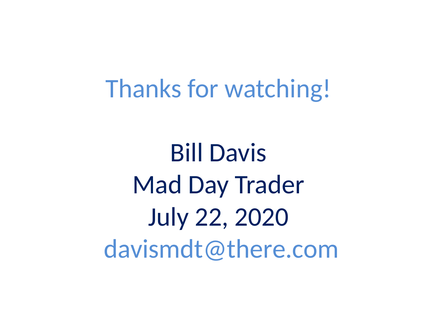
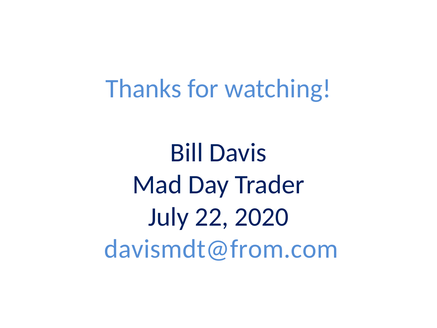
davismdt@there.com: davismdt@there.com -> davismdt@from.com
